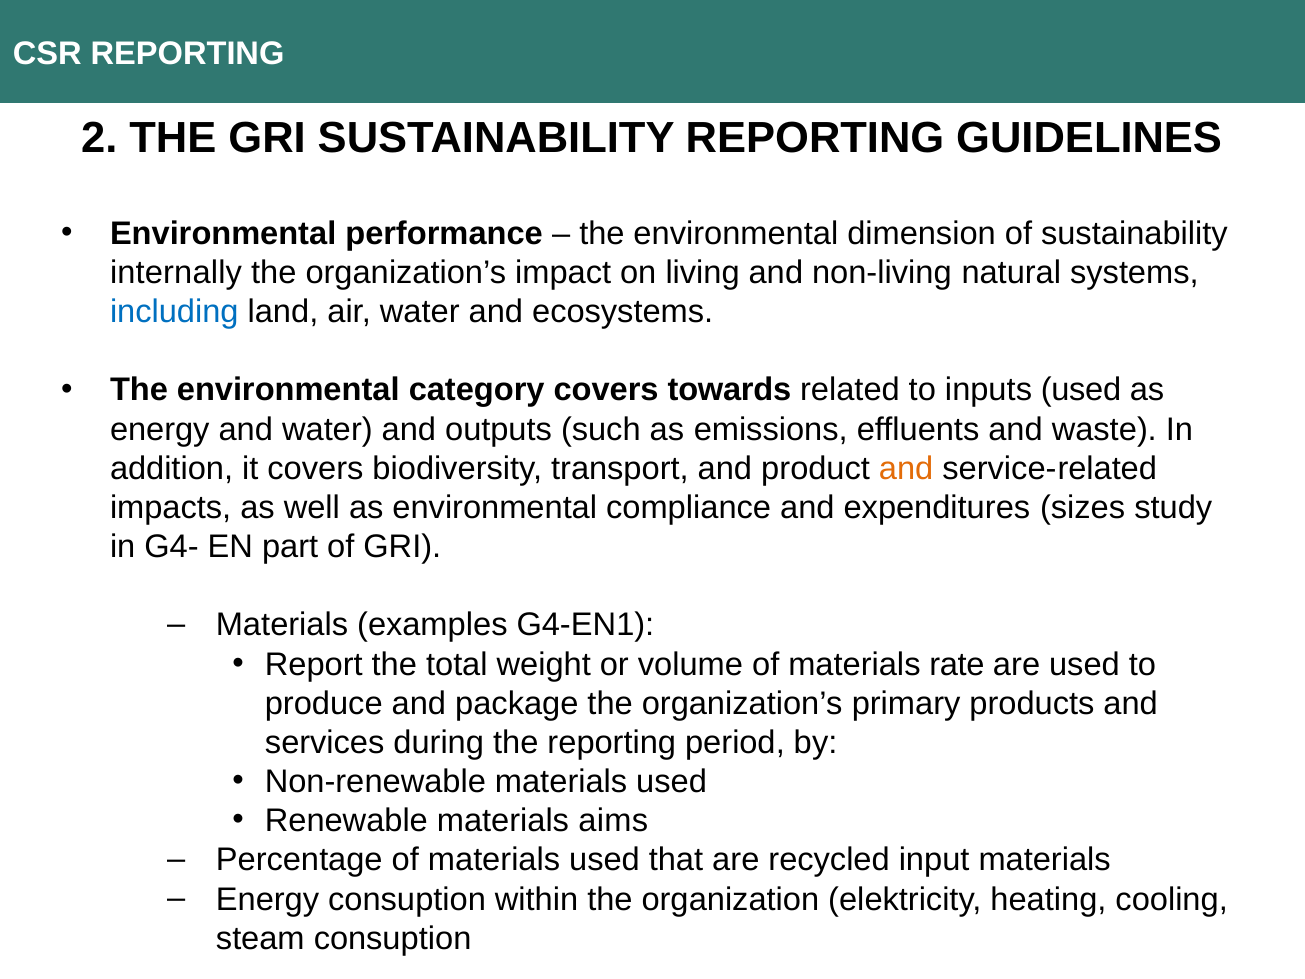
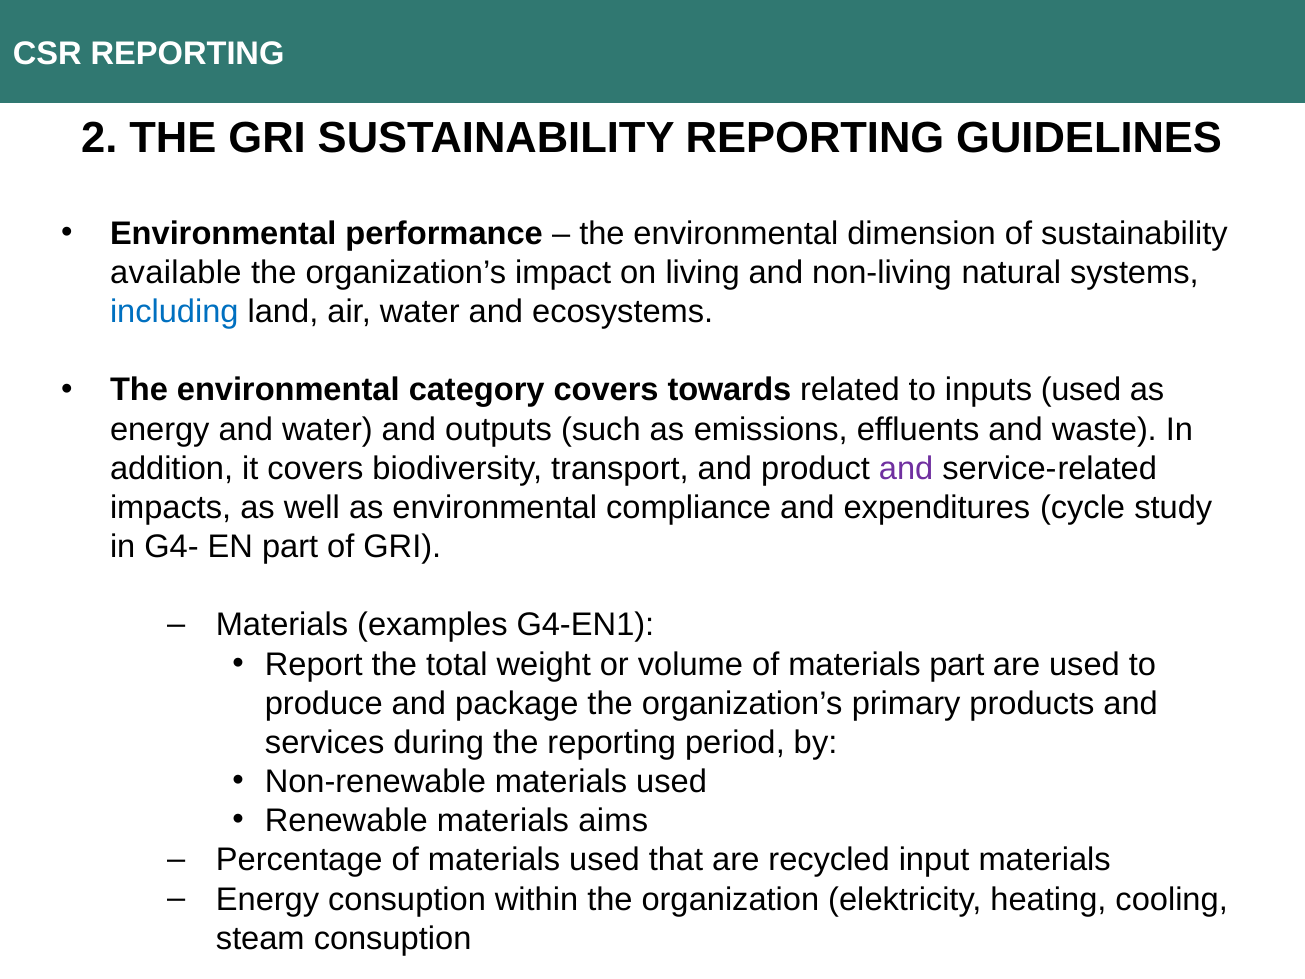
internally: internally -> available
and at (906, 468) colour: orange -> purple
sizes: sizes -> cycle
materials rate: rate -> part
